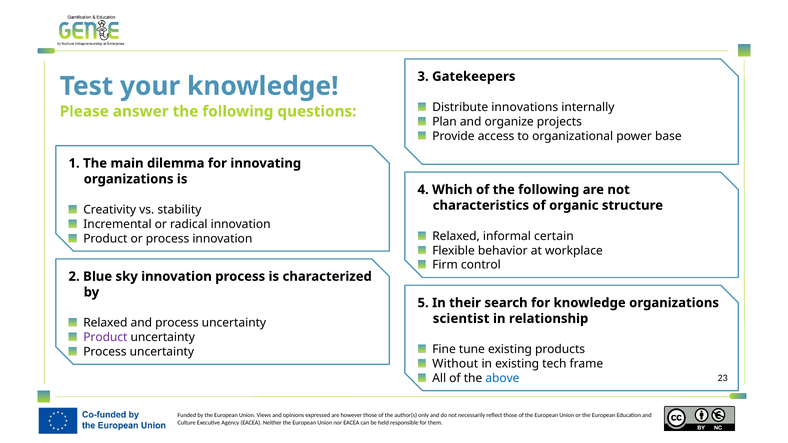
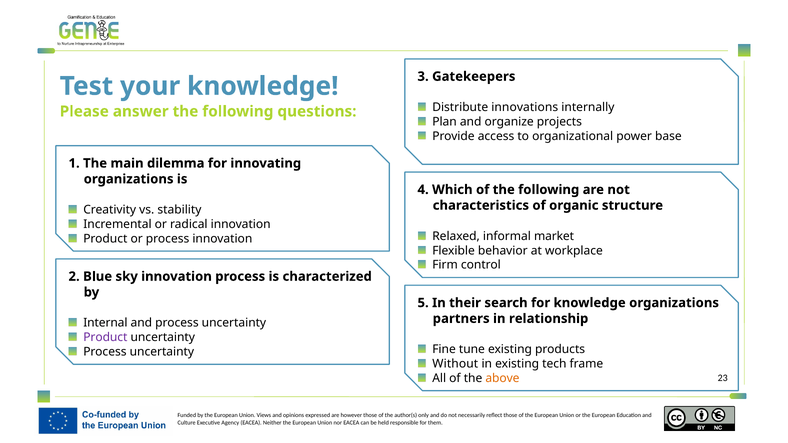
certain: certain -> market
scientist: scientist -> partners
Relaxed at (105, 323): Relaxed -> Internal
above colour: blue -> orange
